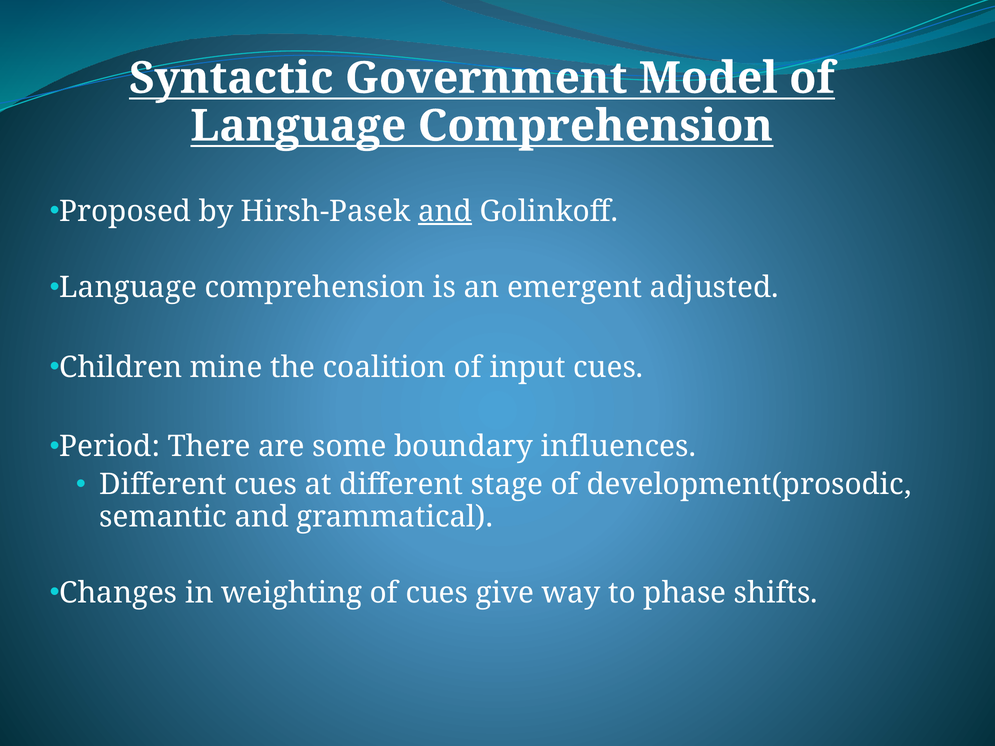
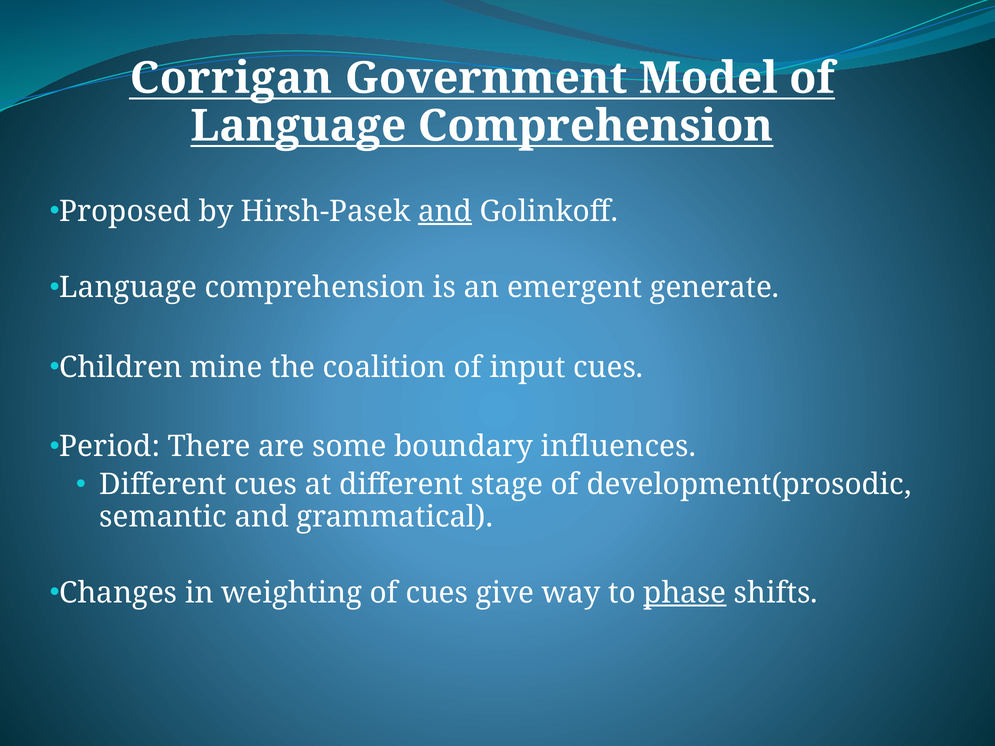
Syntactic: Syntactic -> Corrigan
adjusted: adjusted -> generate
phase underline: none -> present
